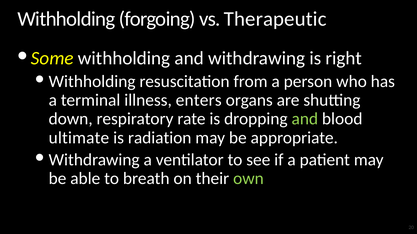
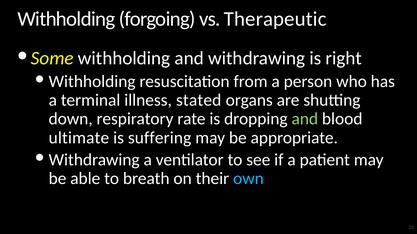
enters: enters -> stated
radiation: radiation -> suffering
own colour: light green -> light blue
